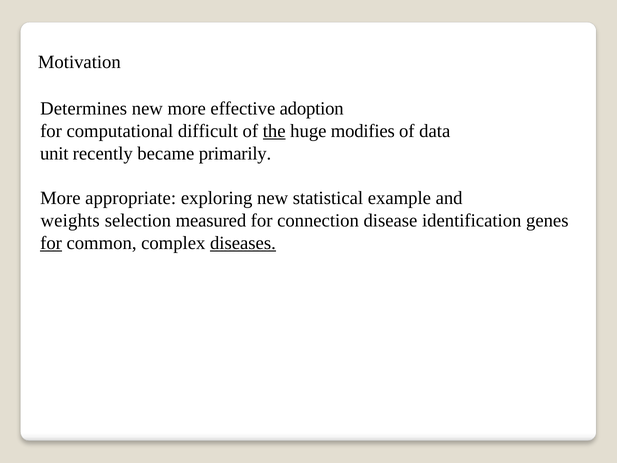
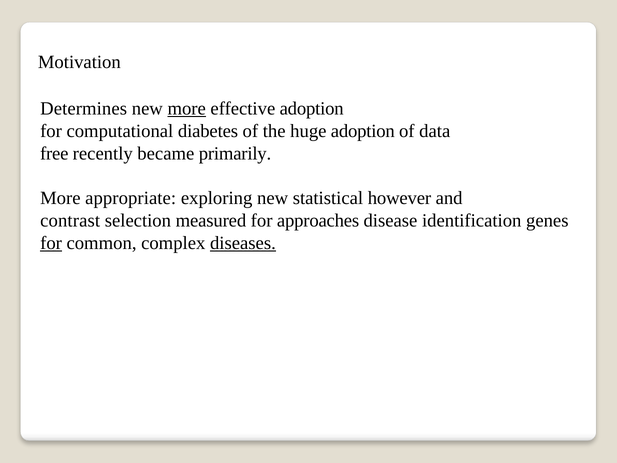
more at (187, 109) underline: none -> present
difficult: difficult -> diabetes
the underline: present -> none
huge modifies: modifies -> adoption
unit: unit -> free
example: example -> however
weights: weights -> contrast
connection: connection -> approaches
